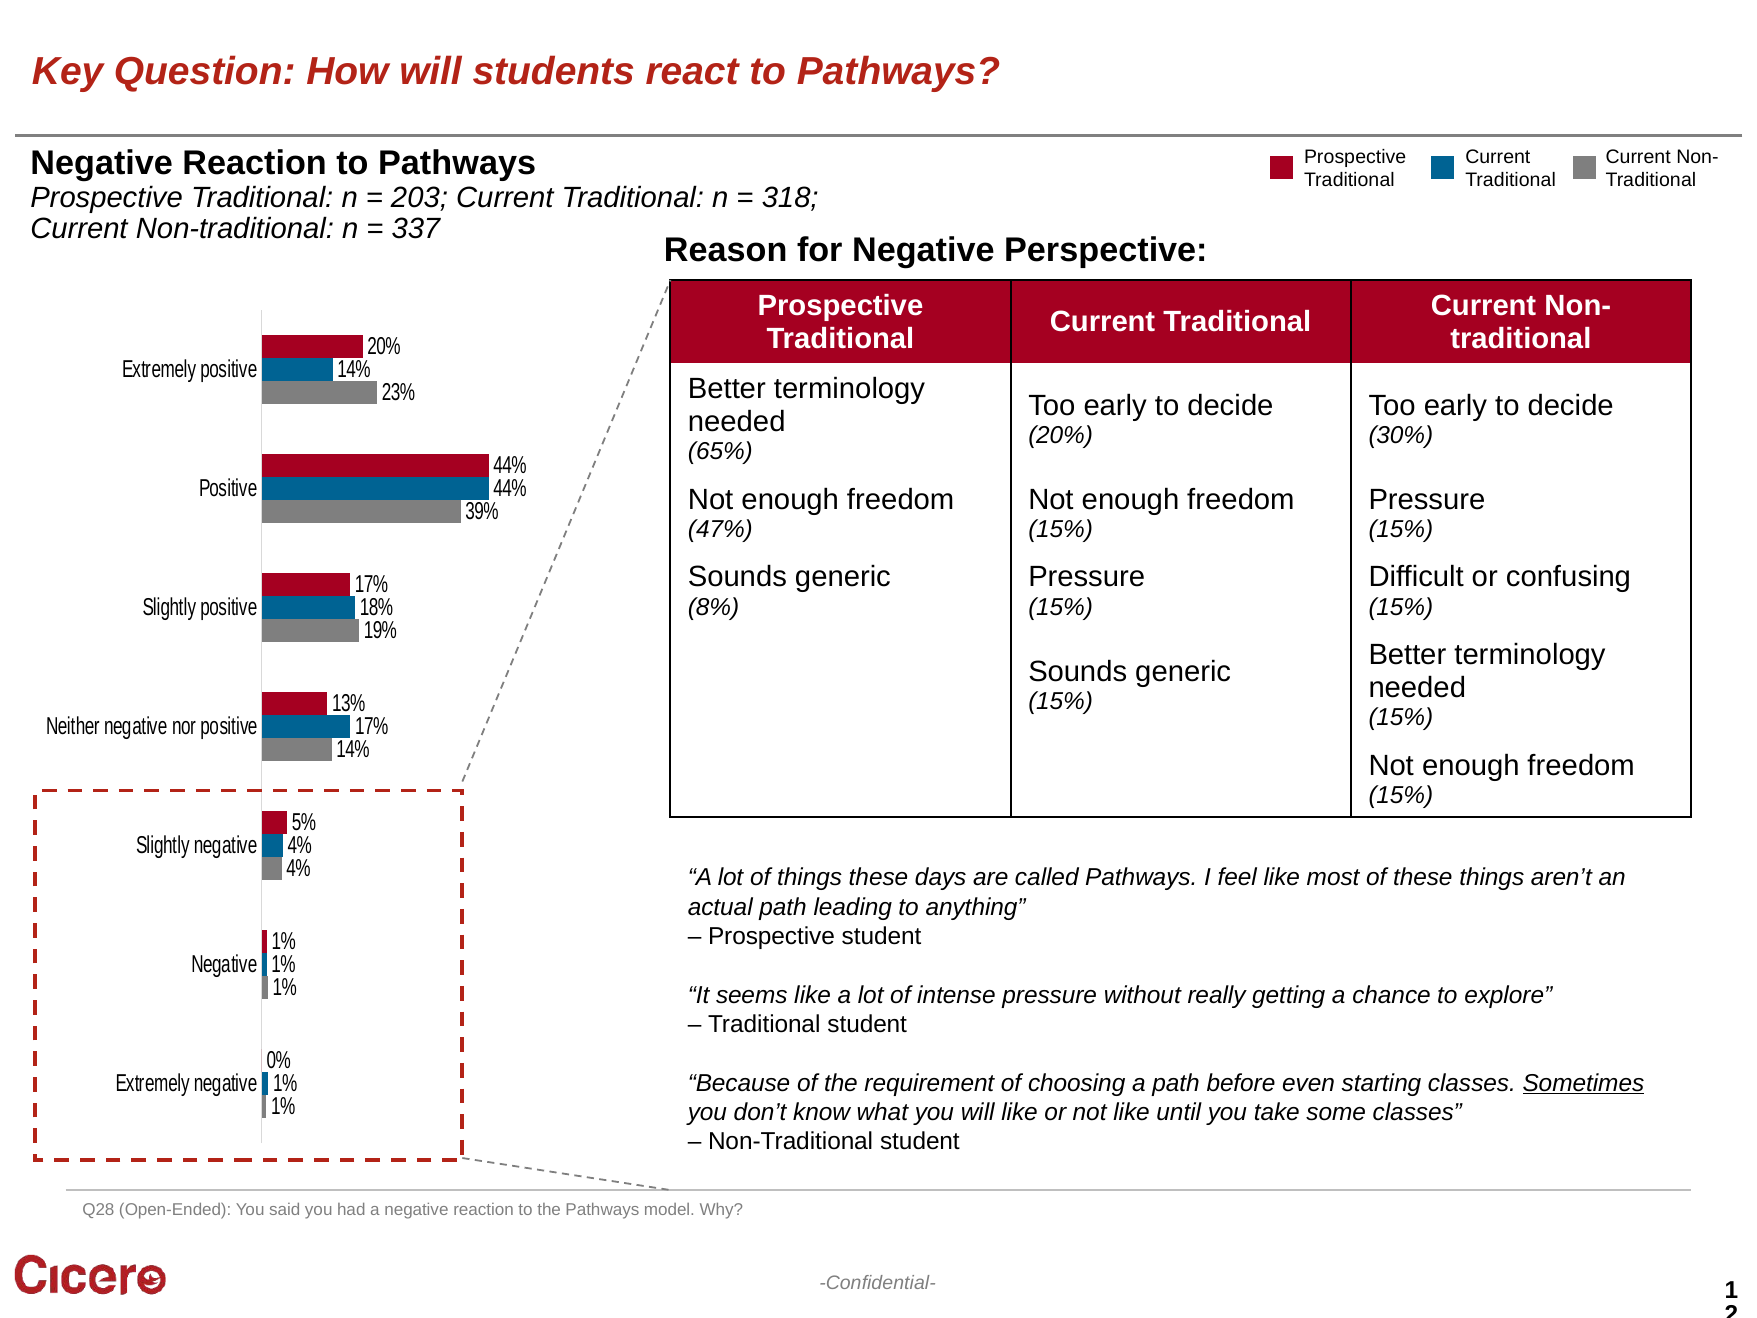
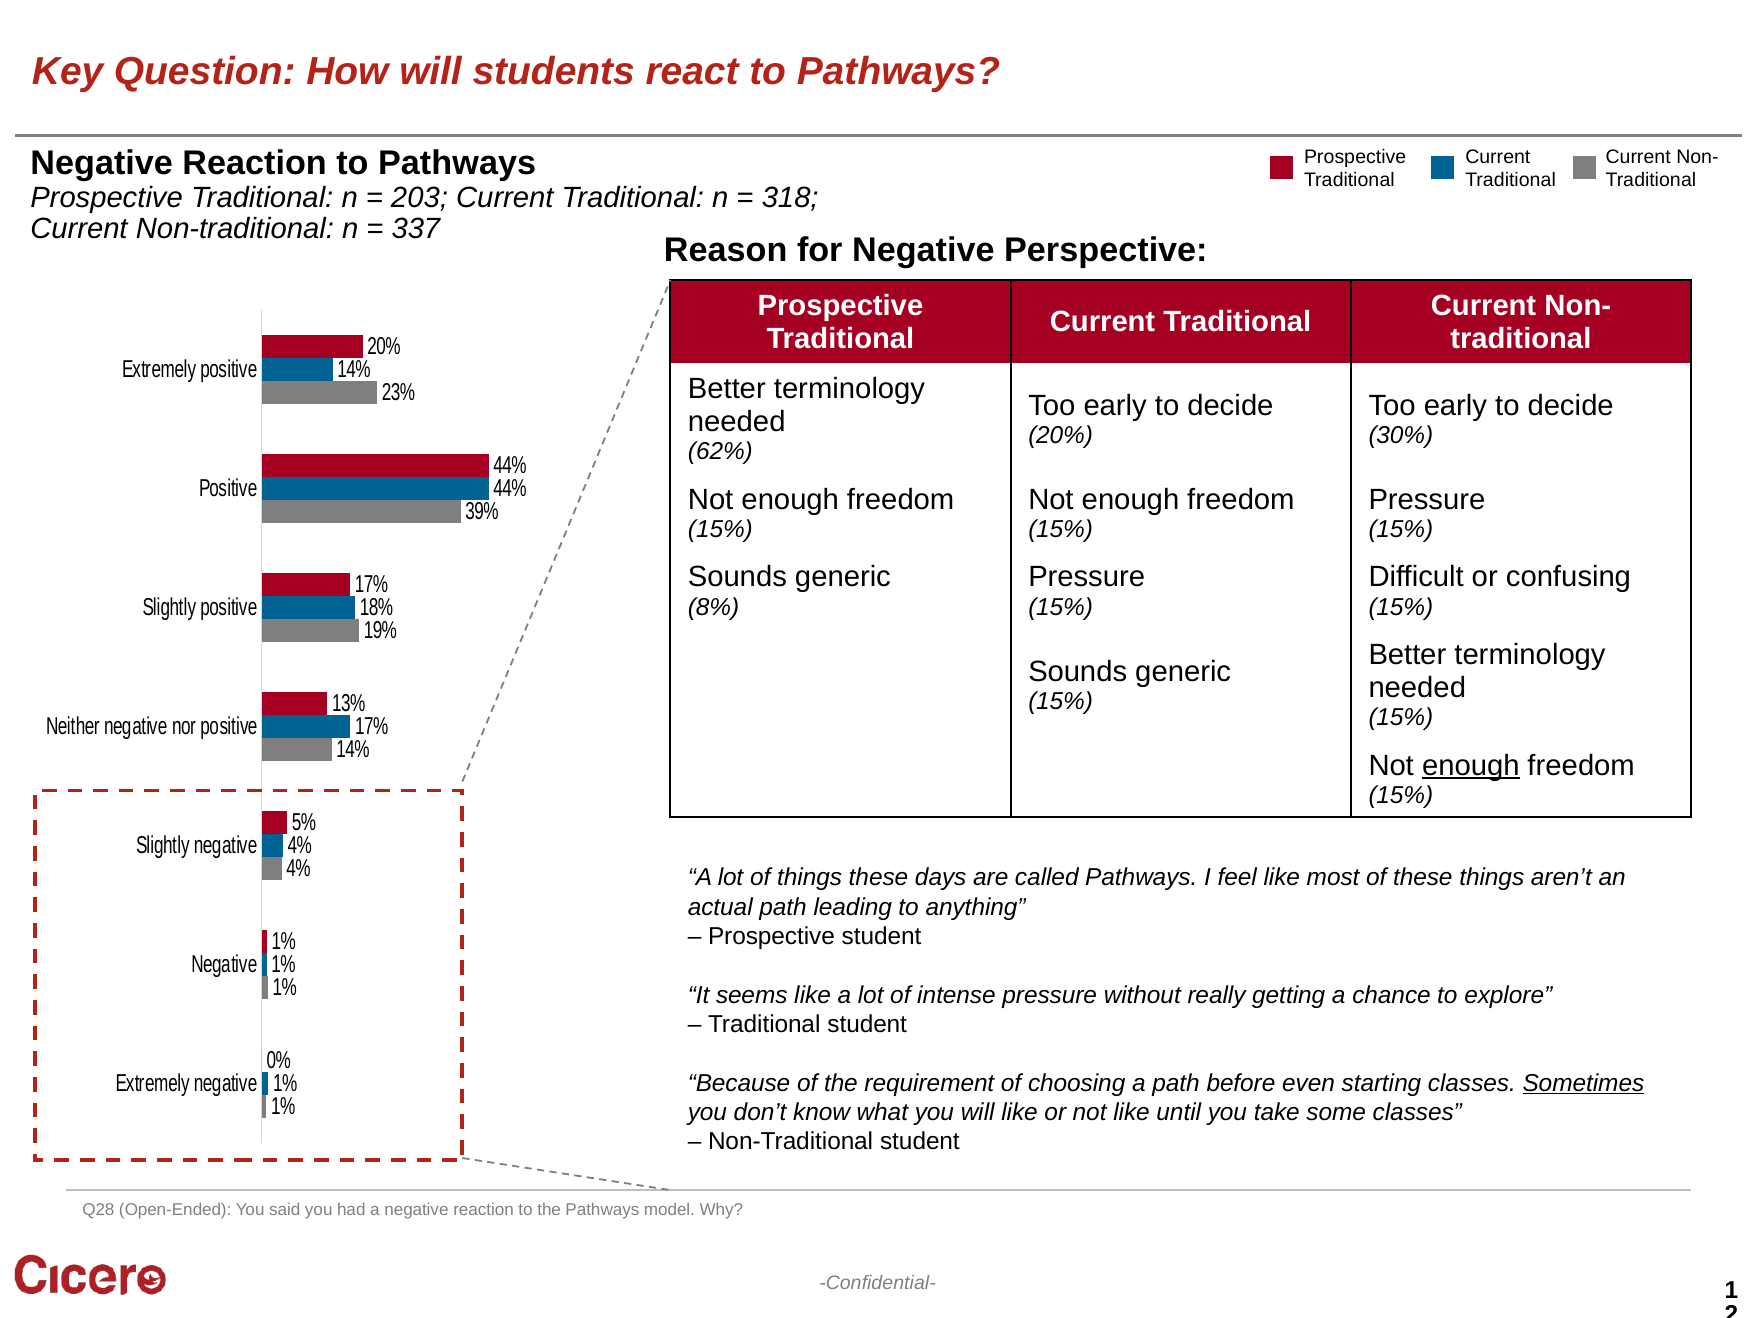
65%: 65% -> 62%
47% at (720, 529): 47% -> 15%
enough at (1471, 765) underline: none -> present
